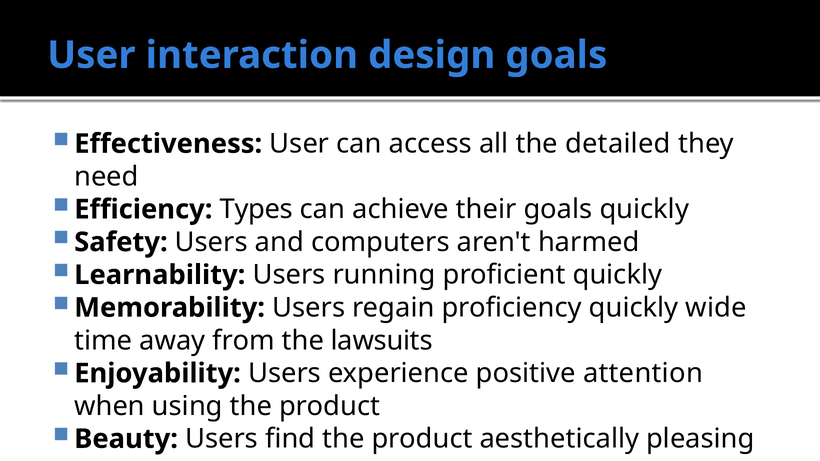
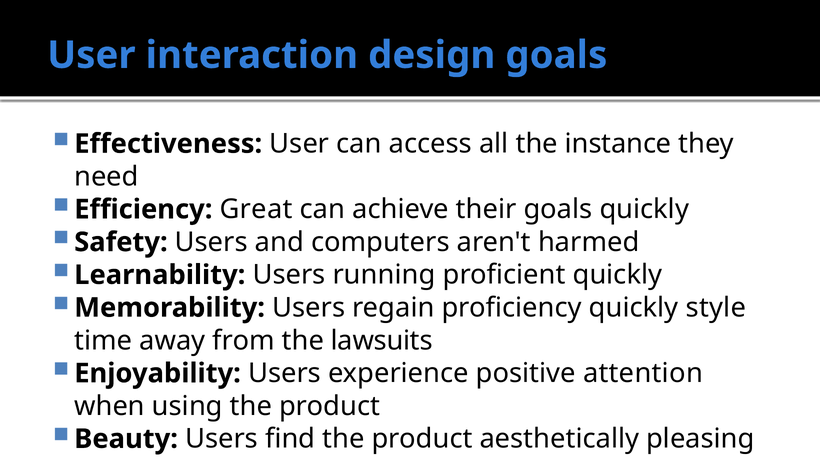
detailed: detailed -> instance
Types: Types -> Great
wide: wide -> style
